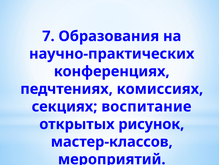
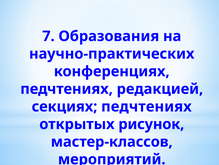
комиссиях: комиссиях -> редакцией
секциях воспитание: воспитание -> педчтениях
